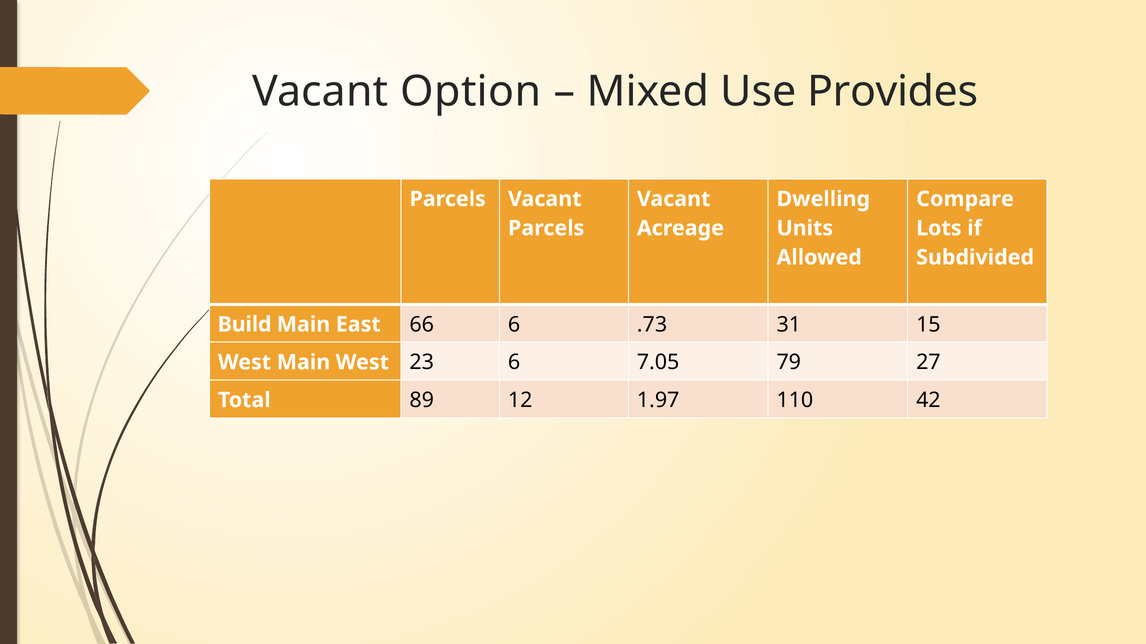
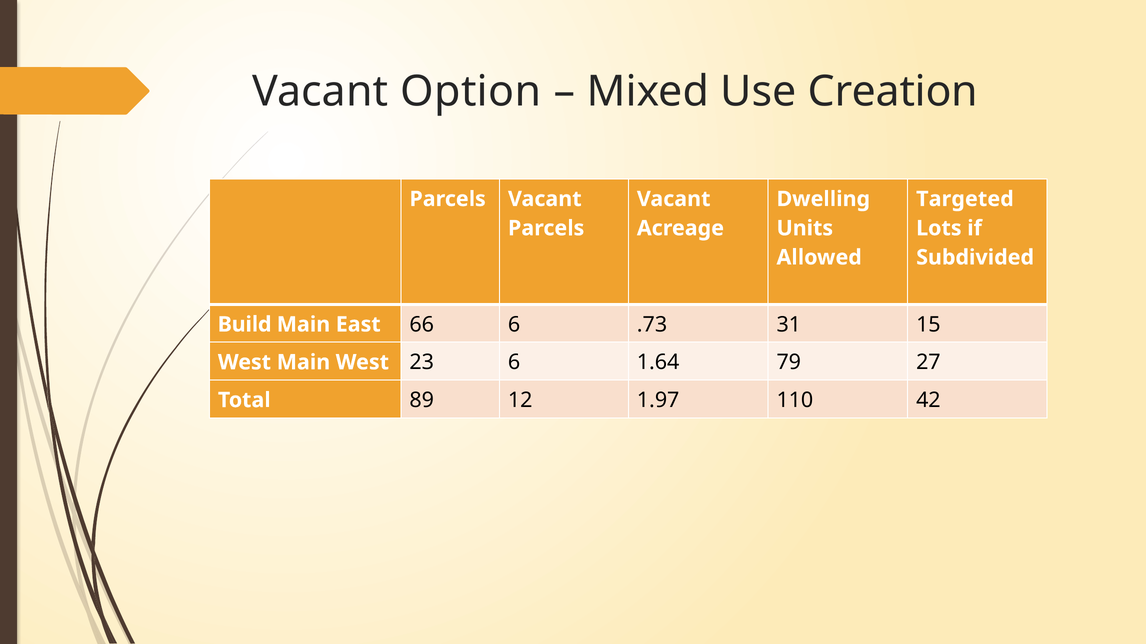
Provides: Provides -> Creation
Compare: Compare -> Targeted
7.05: 7.05 -> 1.64
